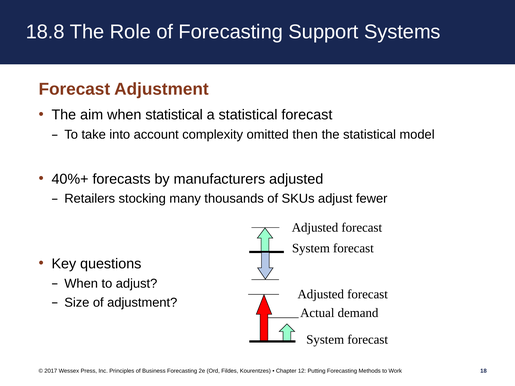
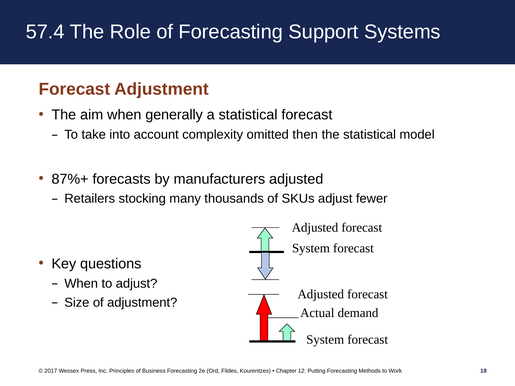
18.8: 18.8 -> 57.4
when statistical: statistical -> generally
40%+: 40%+ -> 87%+
